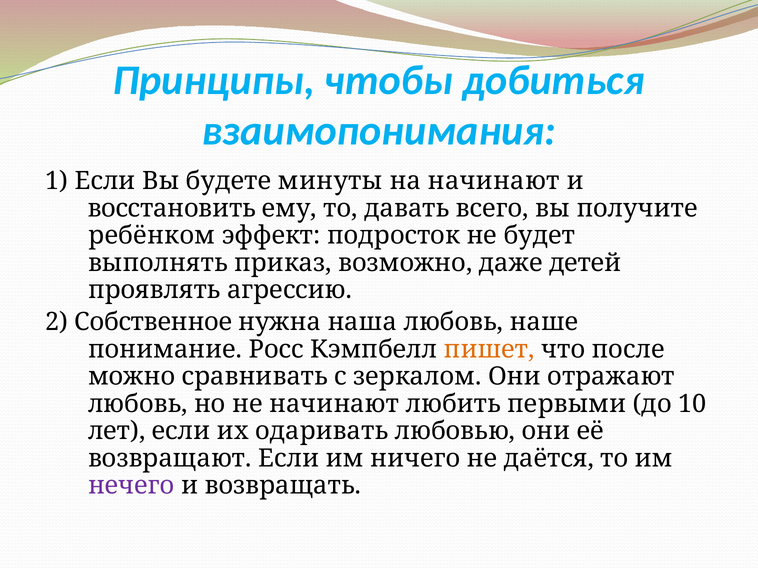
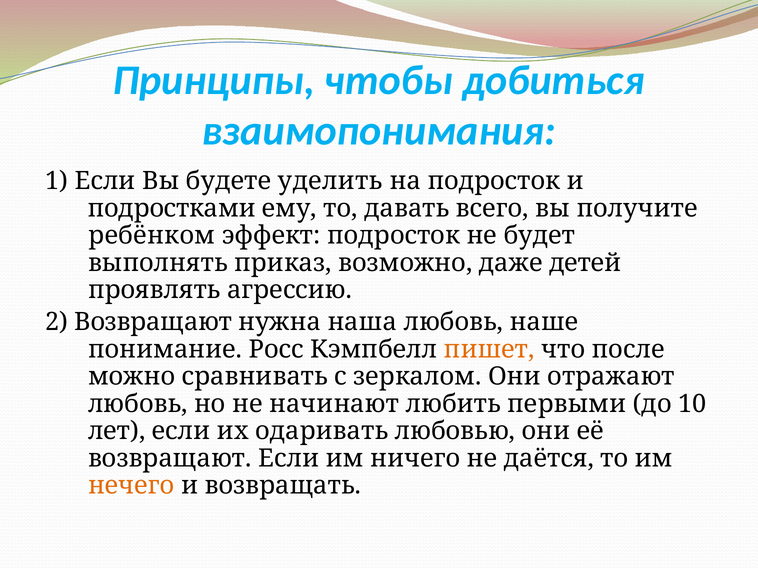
минуты: минуты -> уделить
на начинают: начинают -> подросток
восстановить: восстановить -> подростками
2 Собственное: Собственное -> Возвращают
нечего colour: purple -> orange
